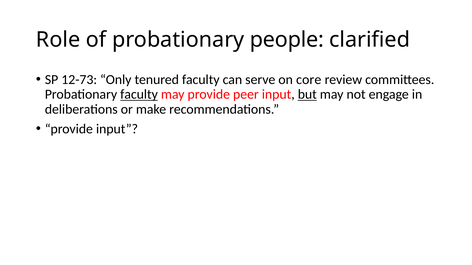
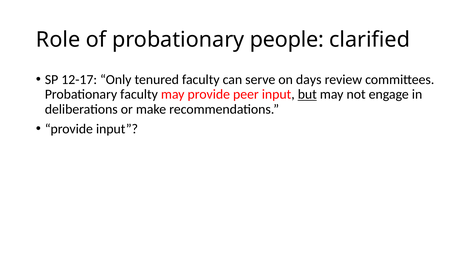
12-73: 12-73 -> 12-17
core: core -> days
faculty at (139, 95) underline: present -> none
